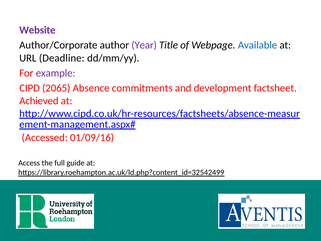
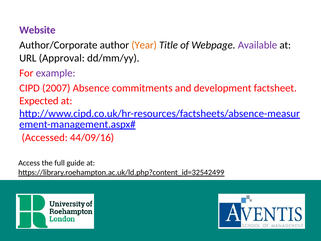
Year colour: purple -> orange
Available colour: blue -> purple
Deadline: Deadline -> Approval
2065: 2065 -> 2007
Achieved: Achieved -> Expected
01/09/16: 01/09/16 -> 44/09/16
